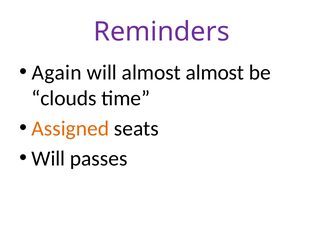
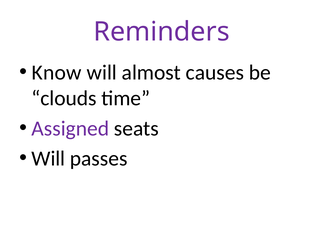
Again: Again -> Know
almost almost: almost -> causes
Assigned colour: orange -> purple
